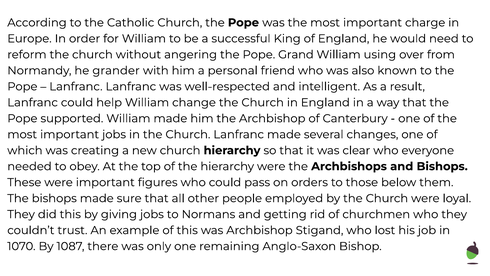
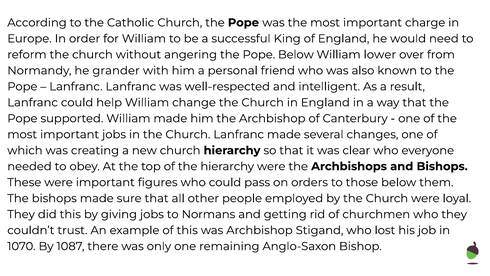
Pope Grand: Grand -> Below
using: using -> lower
